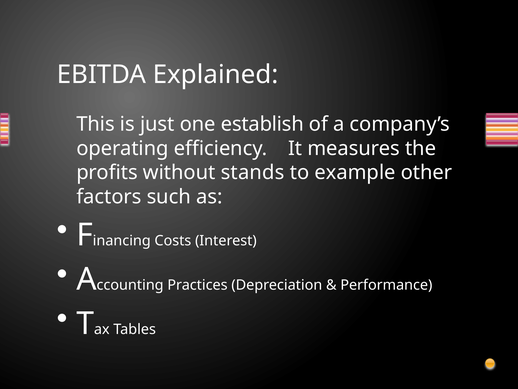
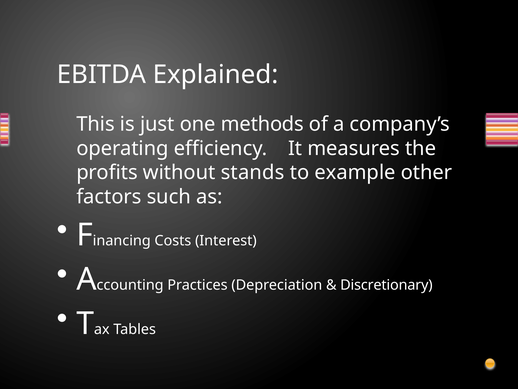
establish: establish -> methods
Performance: Performance -> Discretionary
